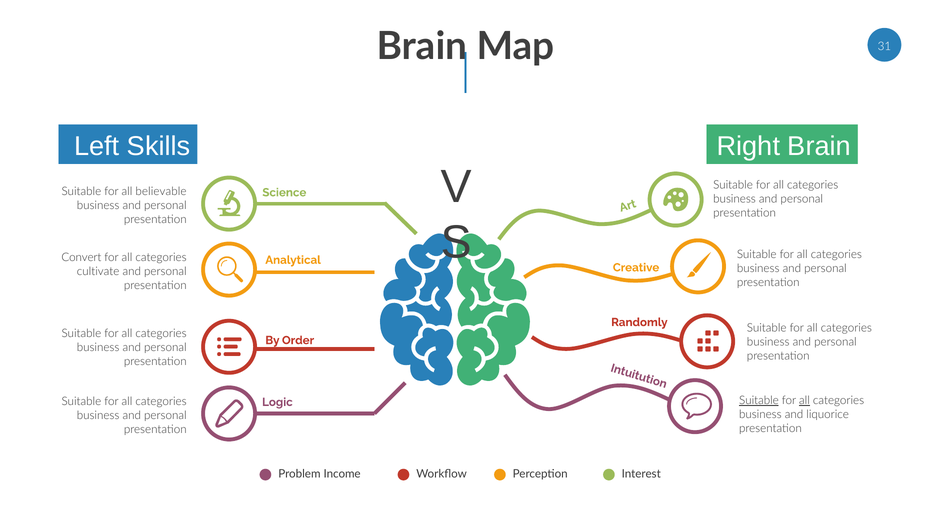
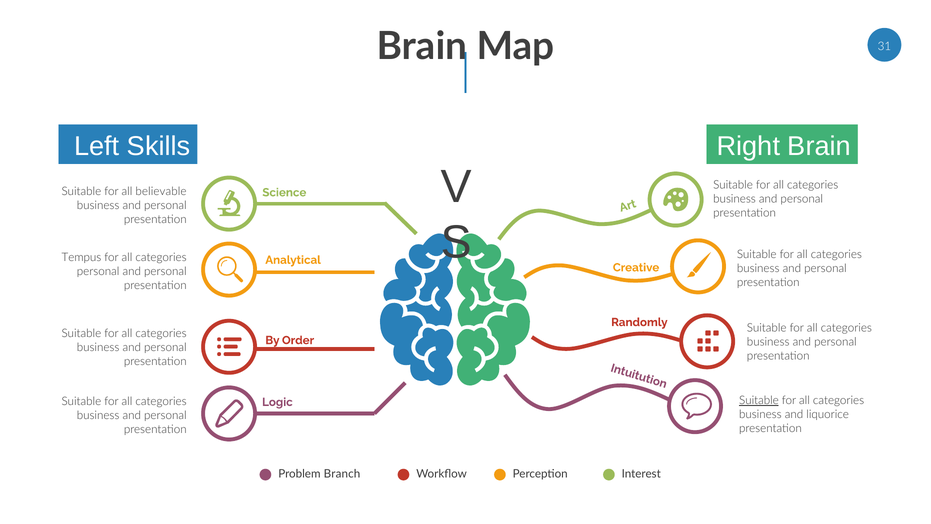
Convert: Convert -> Tempus
cultivate at (98, 271): cultivate -> personal
all at (804, 400) underline: present -> none
Income: Income -> Branch
